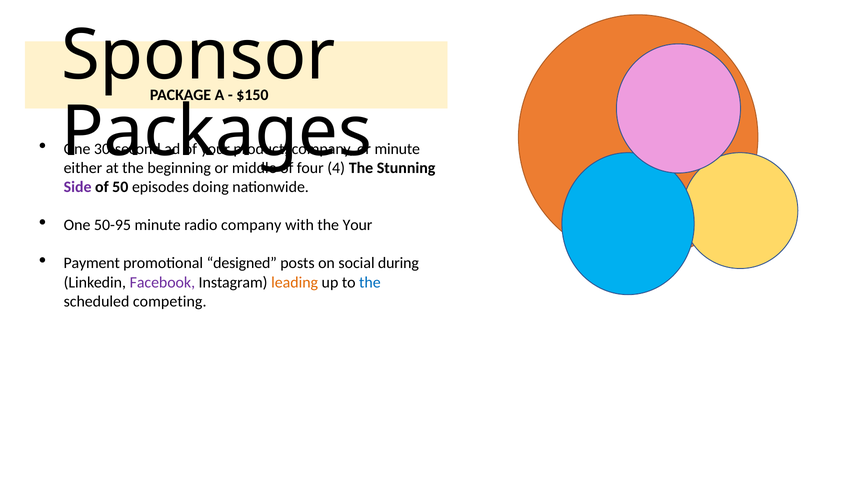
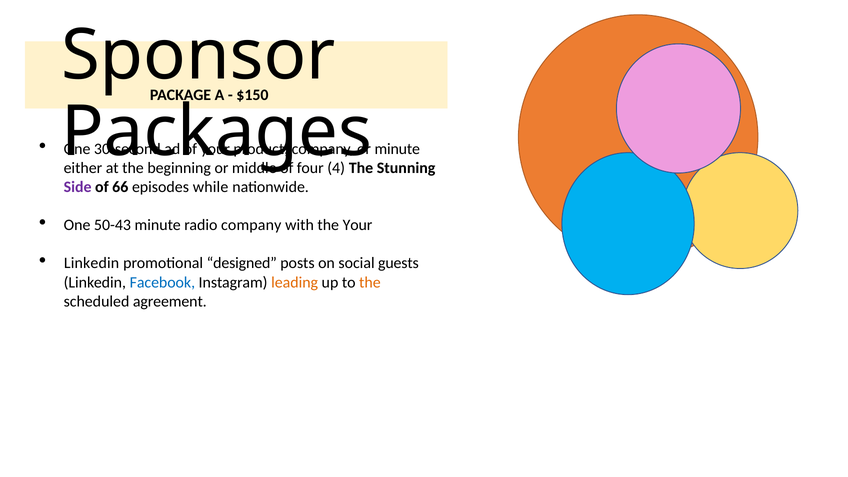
50: 50 -> 66
doing: doing -> while
50-95: 50-95 -> 50-43
Payment at (92, 263): Payment -> Linkedin
during: during -> guests
Facebook colour: purple -> blue
the at (370, 282) colour: blue -> orange
competing: competing -> agreement
